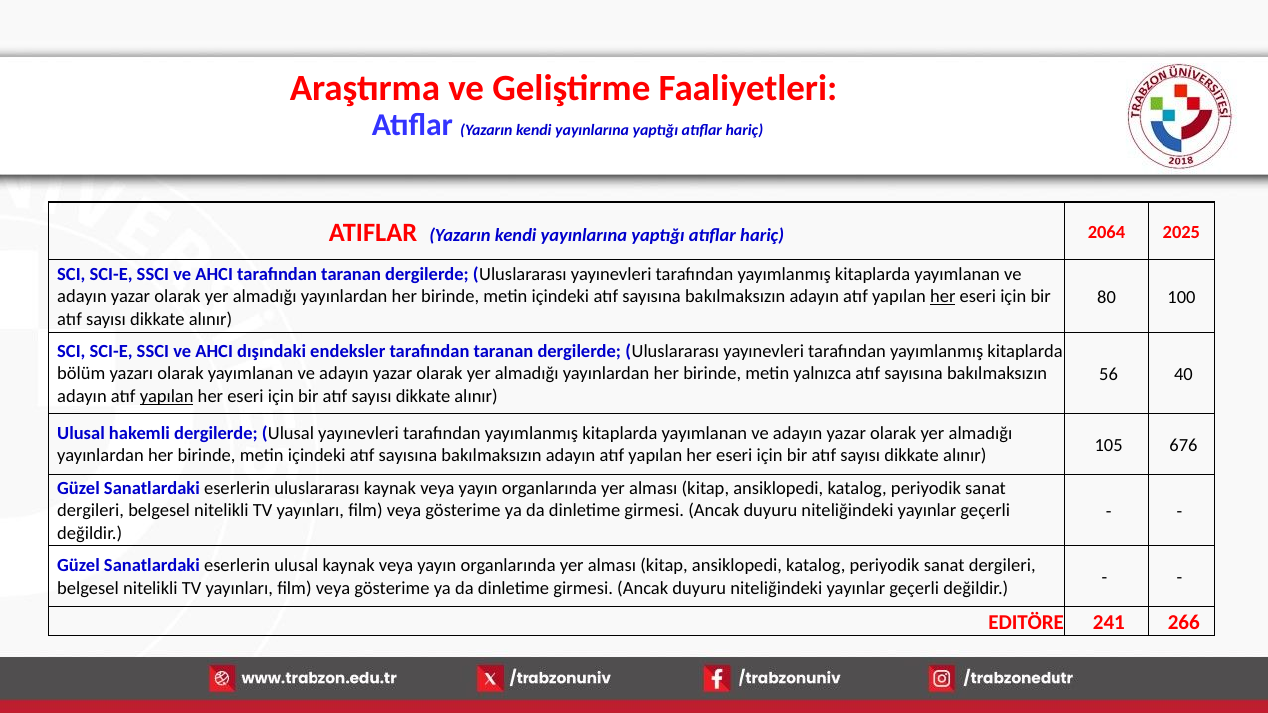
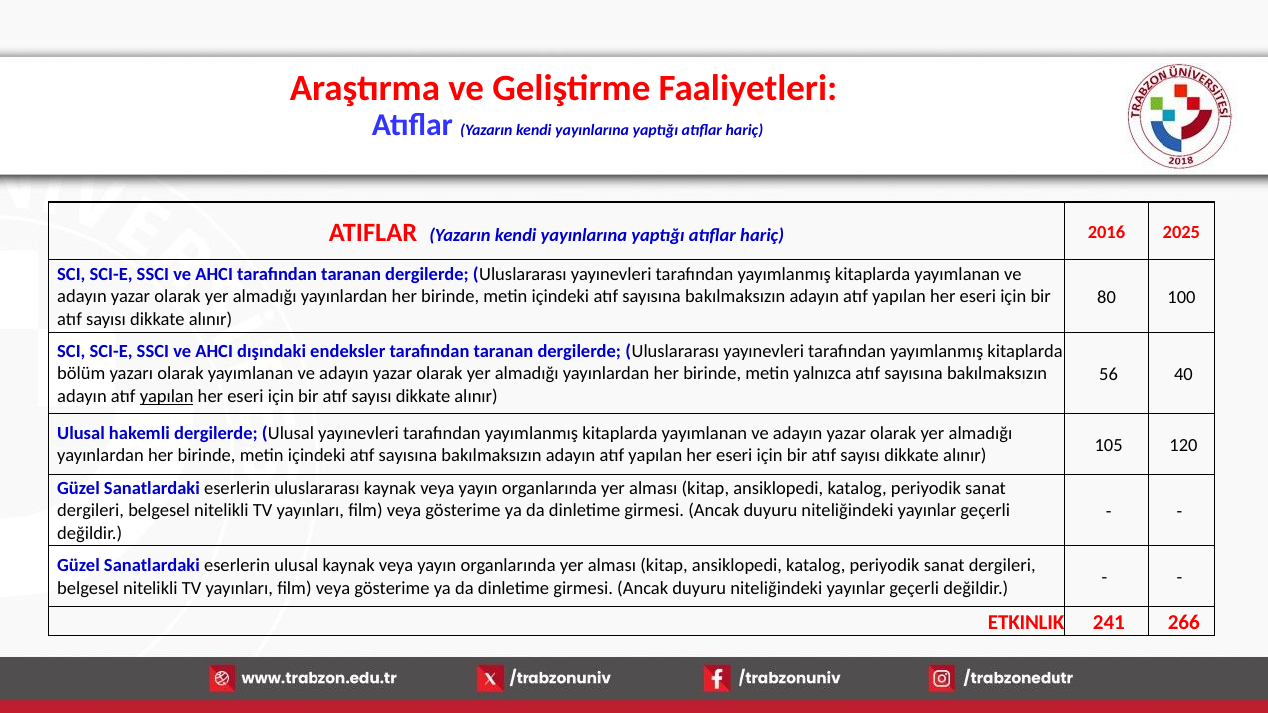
2064: 2064 -> 2016
her at (943, 297) underline: present -> none
676: 676 -> 120
EDITÖRE: EDITÖRE -> ETKINLIK
